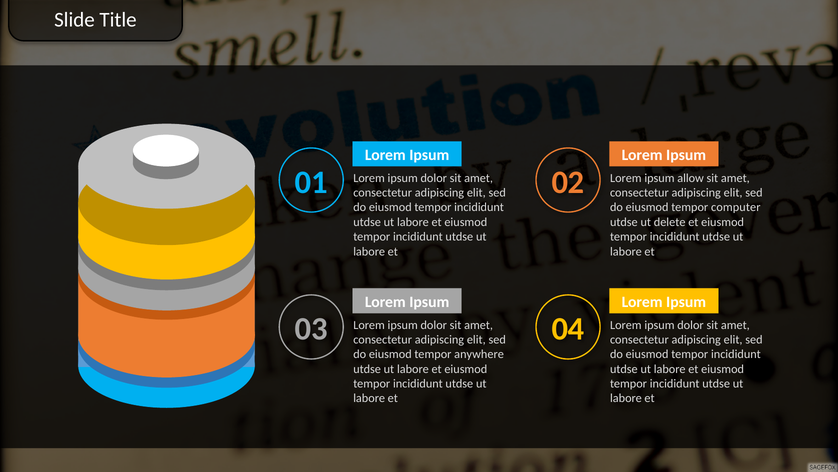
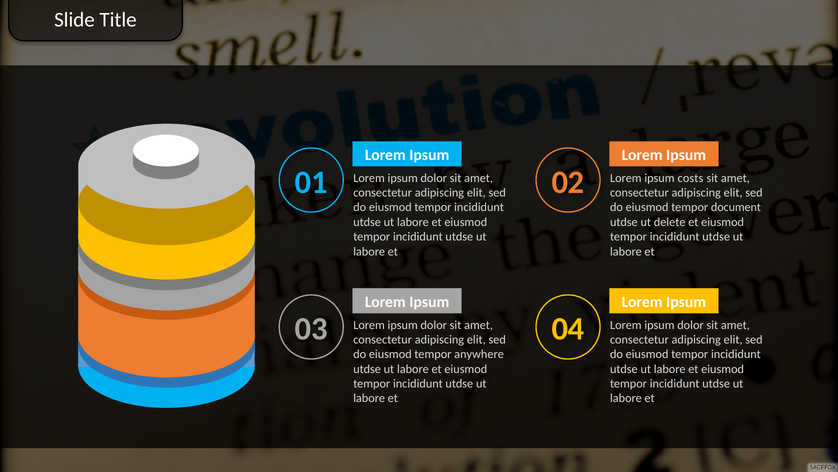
allow: allow -> costs
computer: computer -> document
